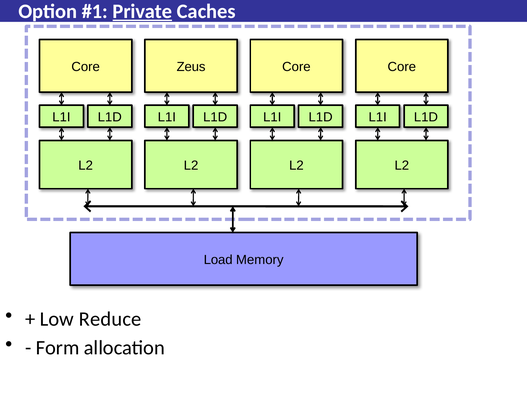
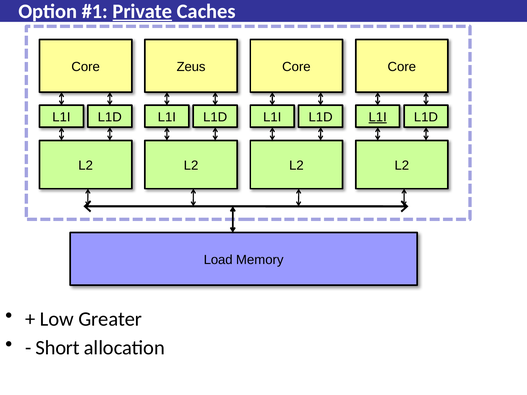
L1I at (378, 117) underline: none -> present
Reduce: Reduce -> Greater
Form: Form -> Short
